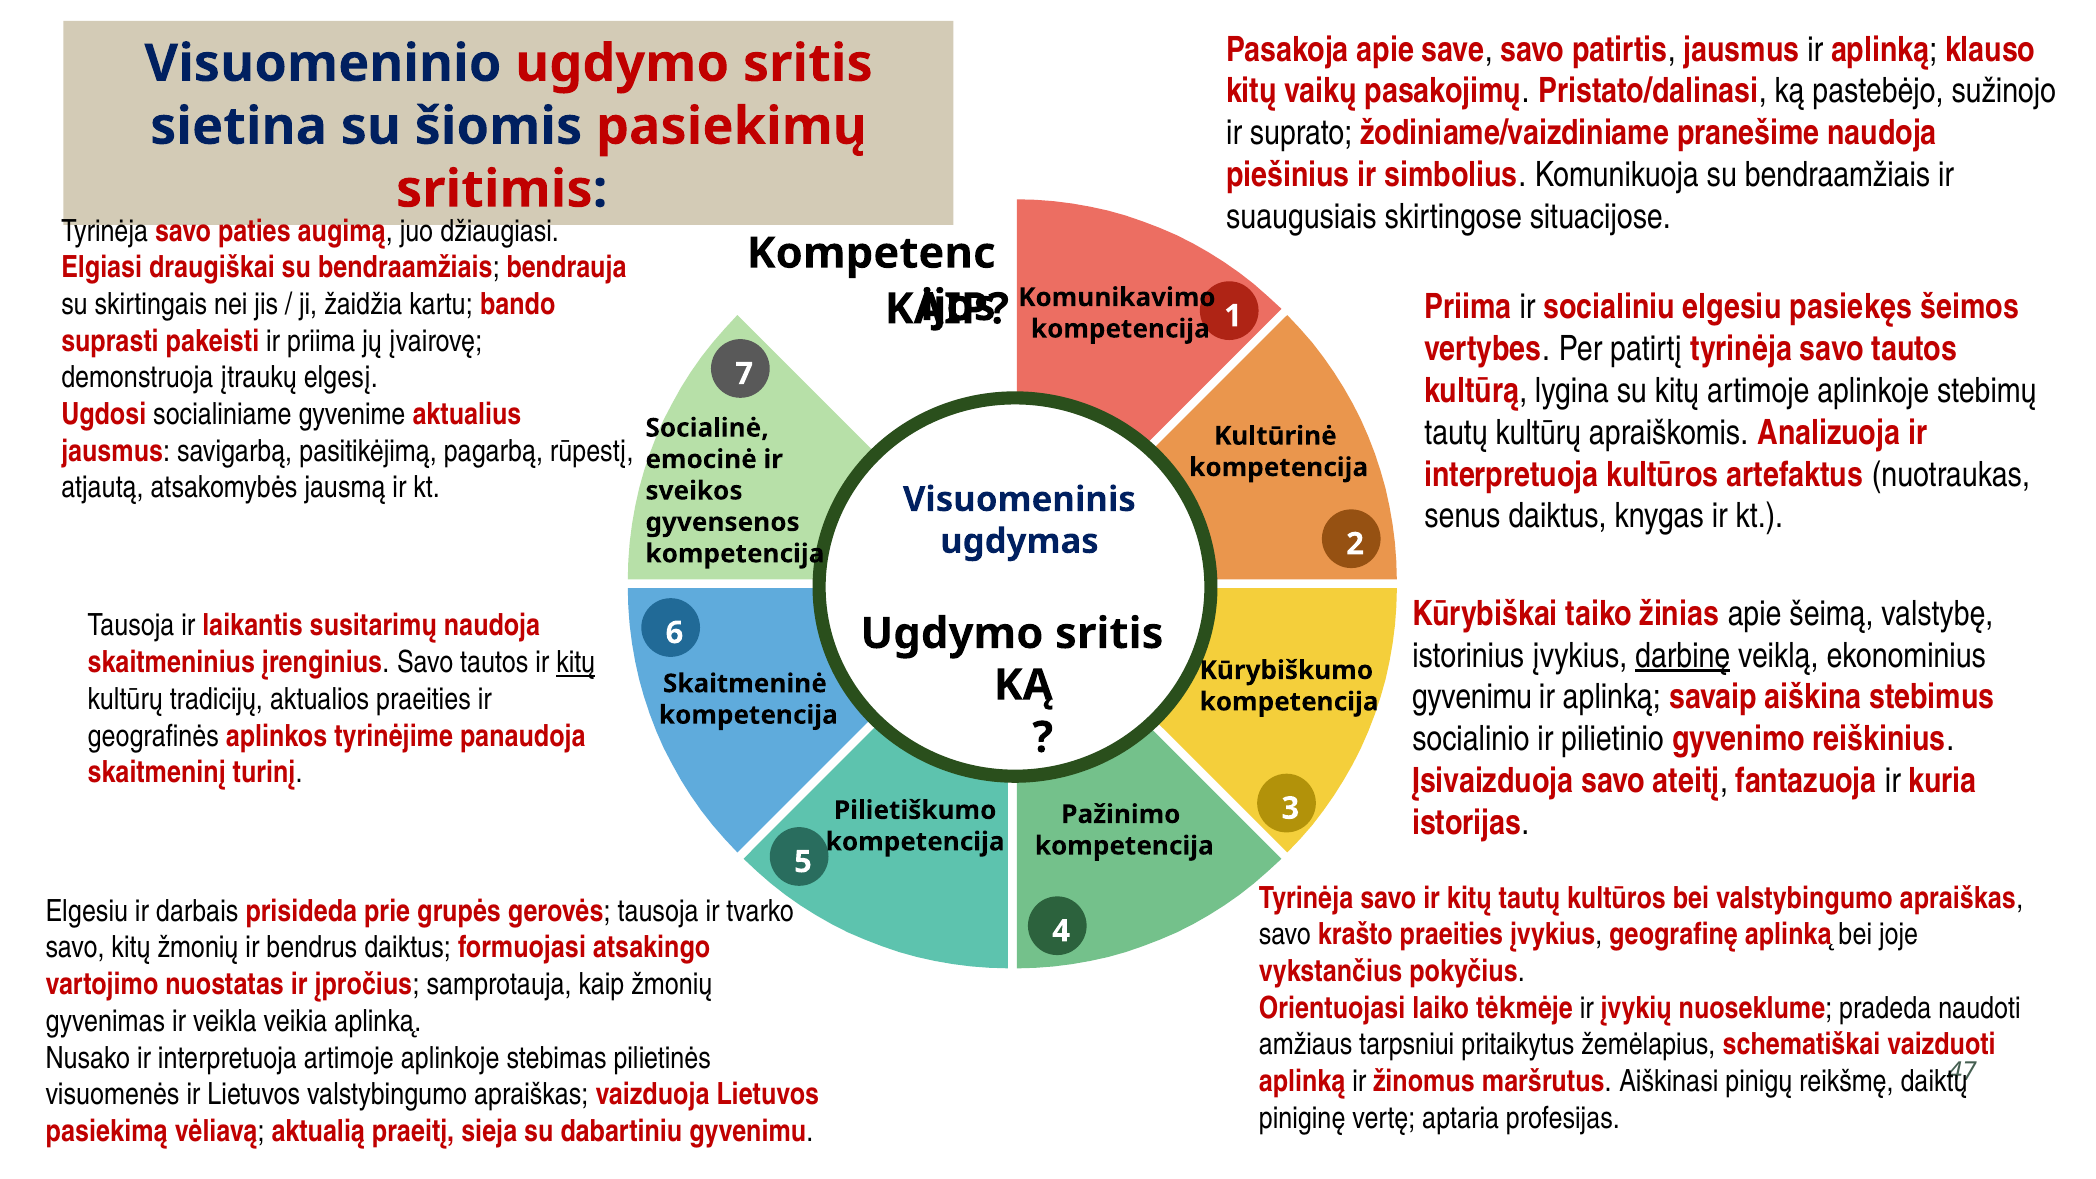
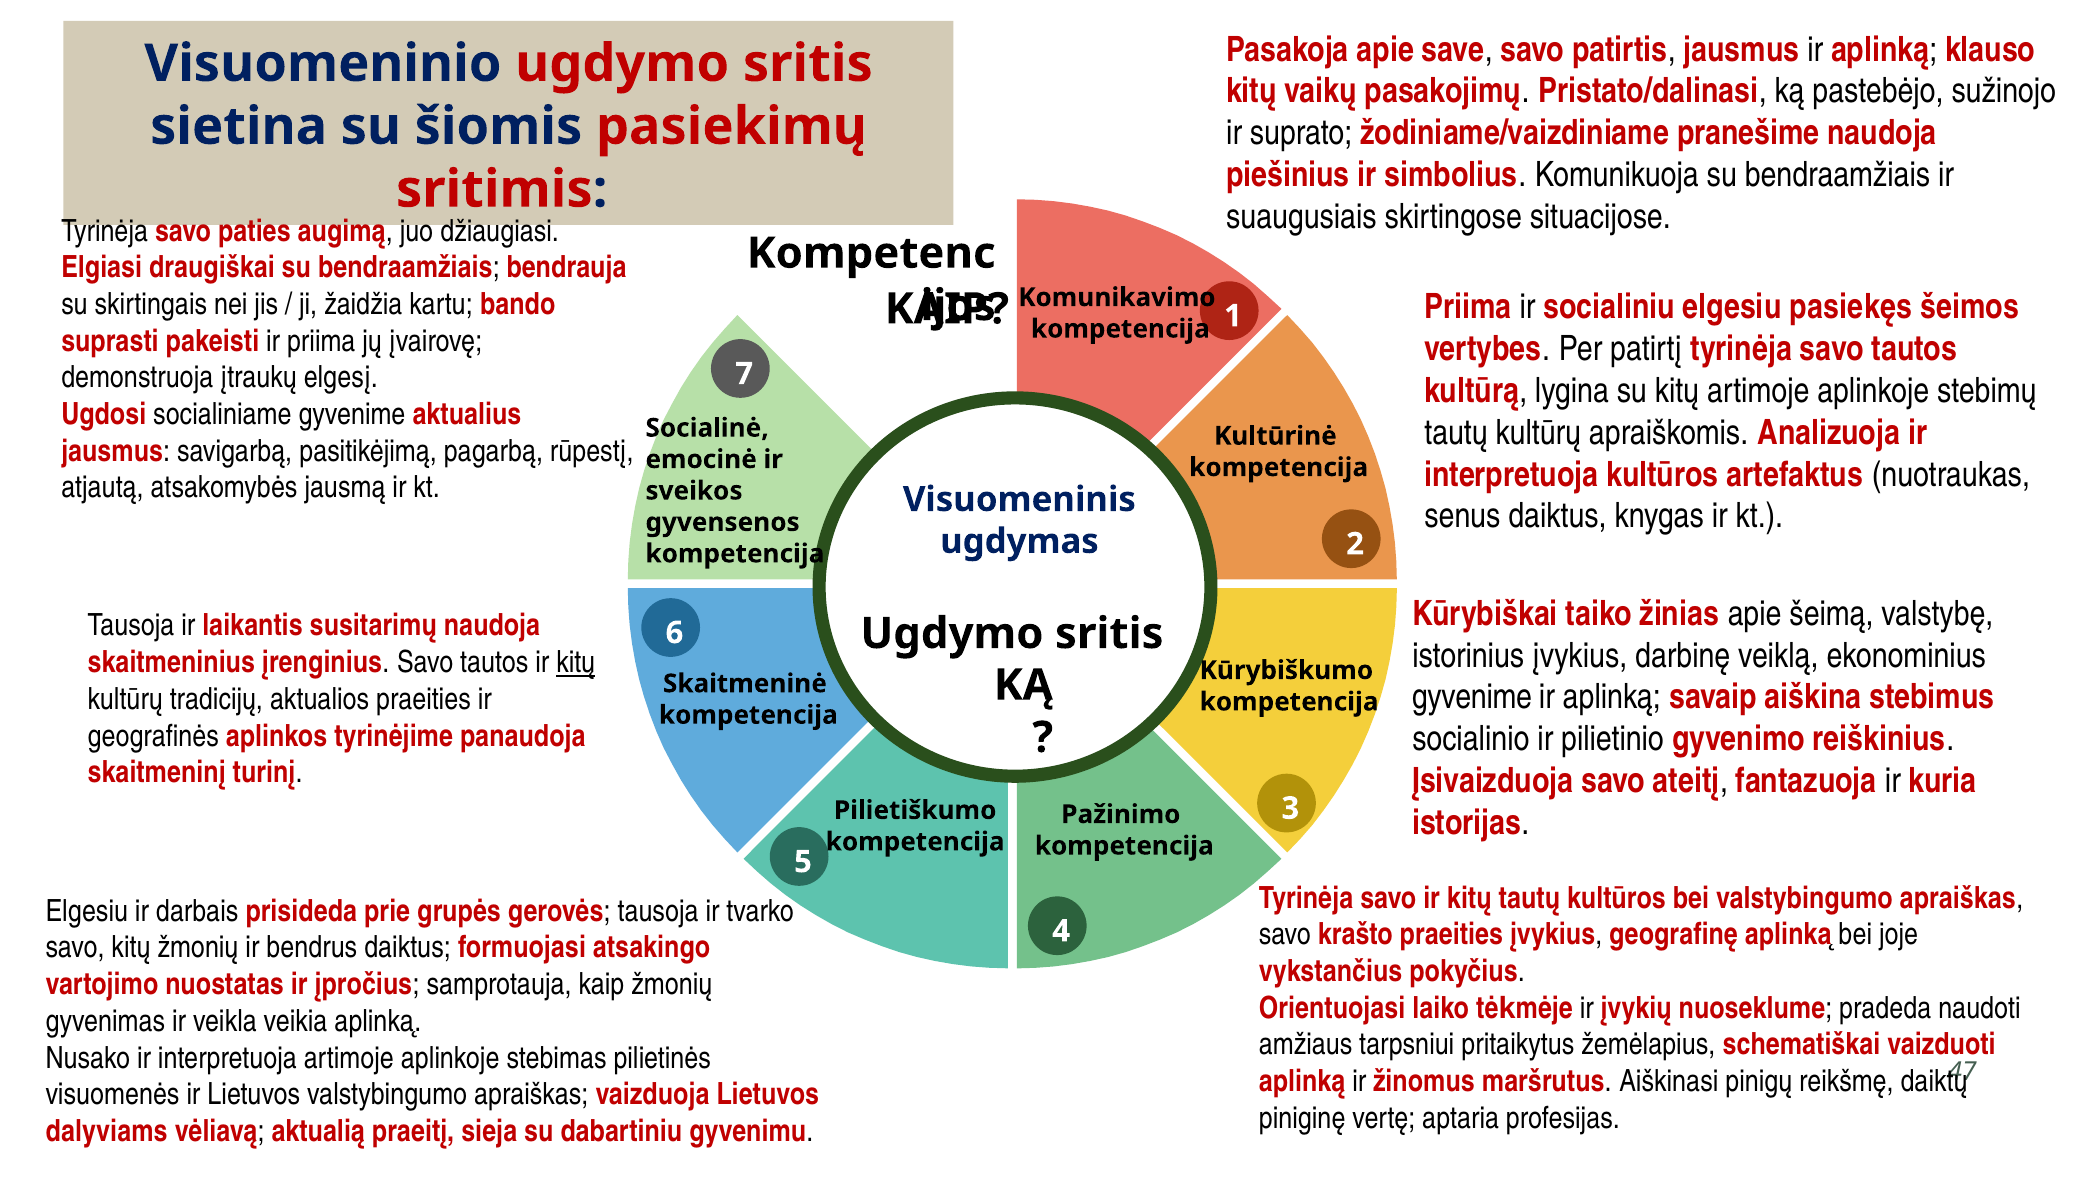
darbinę underline: present -> none
gyvenimu at (1472, 697): gyvenimu -> gyvenime
pasiekimą: pasiekimą -> dalyviams
